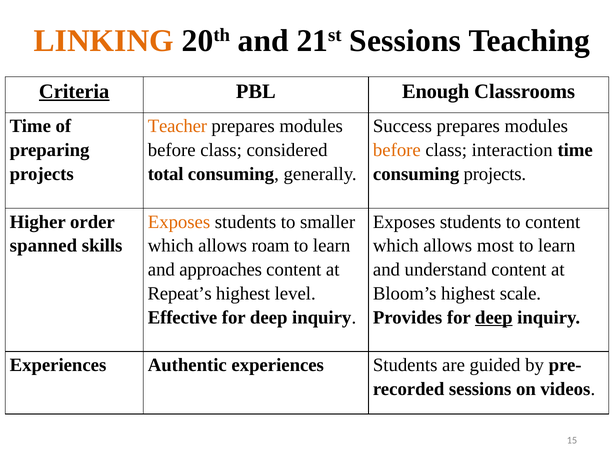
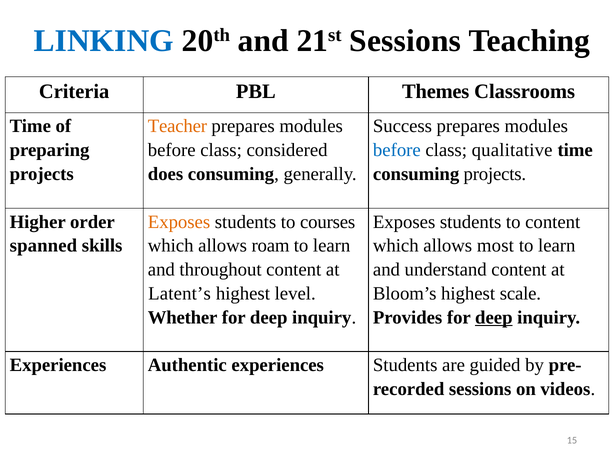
LINKING colour: orange -> blue
Criteria underline: present -> none
Enough: Enough -> Themes
before at (397, 150) colour: orange -> blue
interaction: interaction -> qualitative
total: total -> does
smaller: smaller -> courses
approaches: approaches -> throughout
Repeat’s: Repeat’s -> Latent’s
Effective: Effective -> Whether
